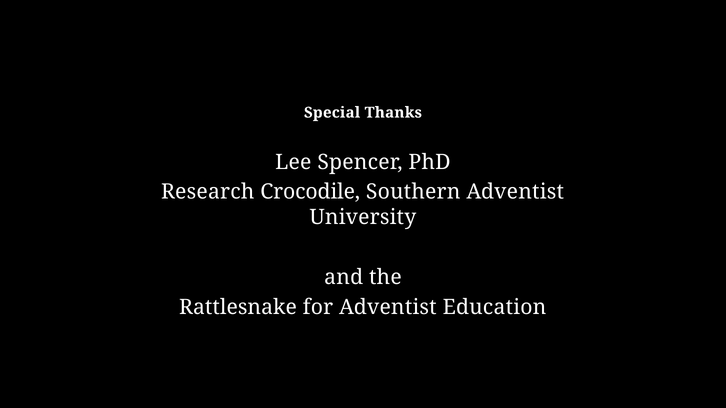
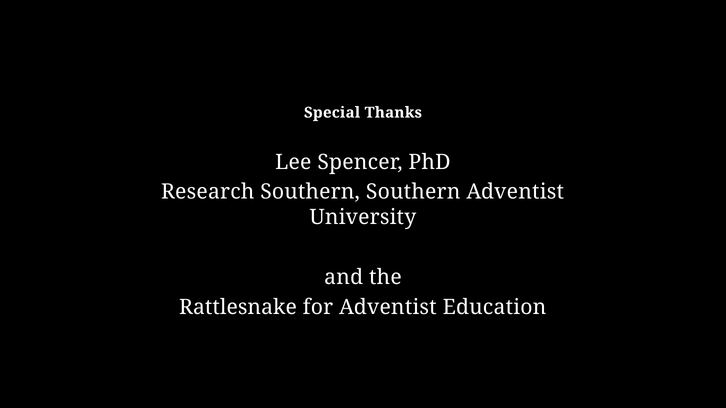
Research Crocodile: Crocodile -> Southern
